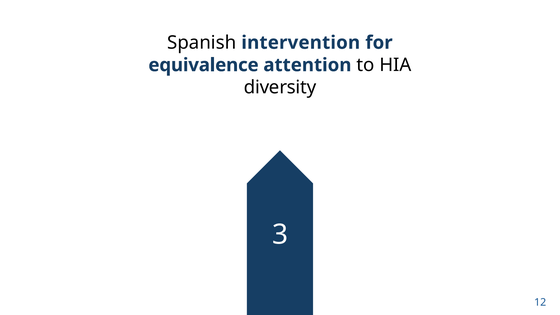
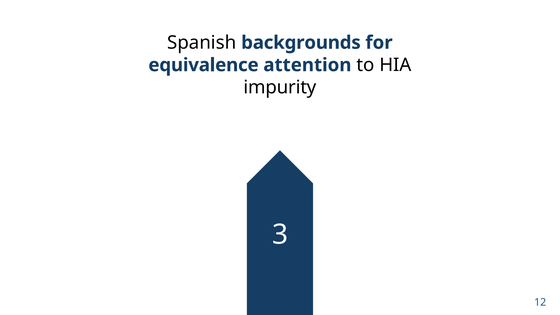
intervention: intervention -> backgrounds
diversity: diversity -> impurity
